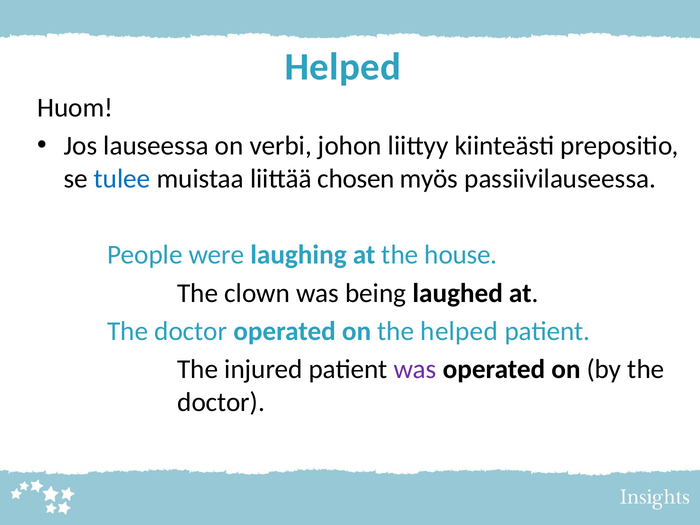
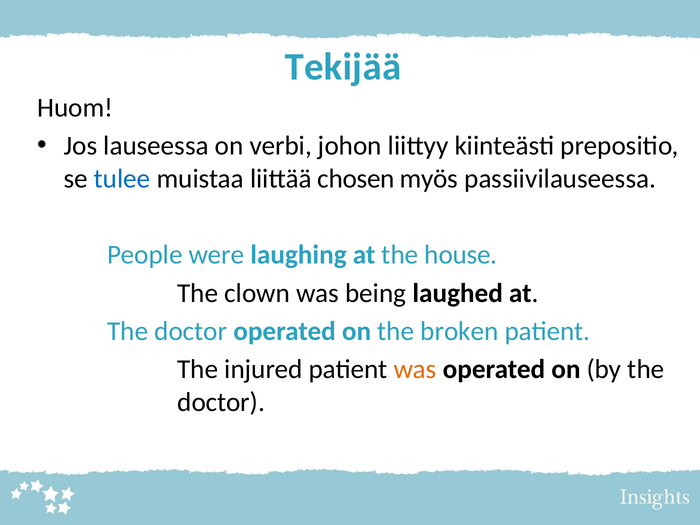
Helped at (343, 67): Helped -> Tekijää
the helped: helped -> broken
was at (415, 369) colour: purple -> orange
